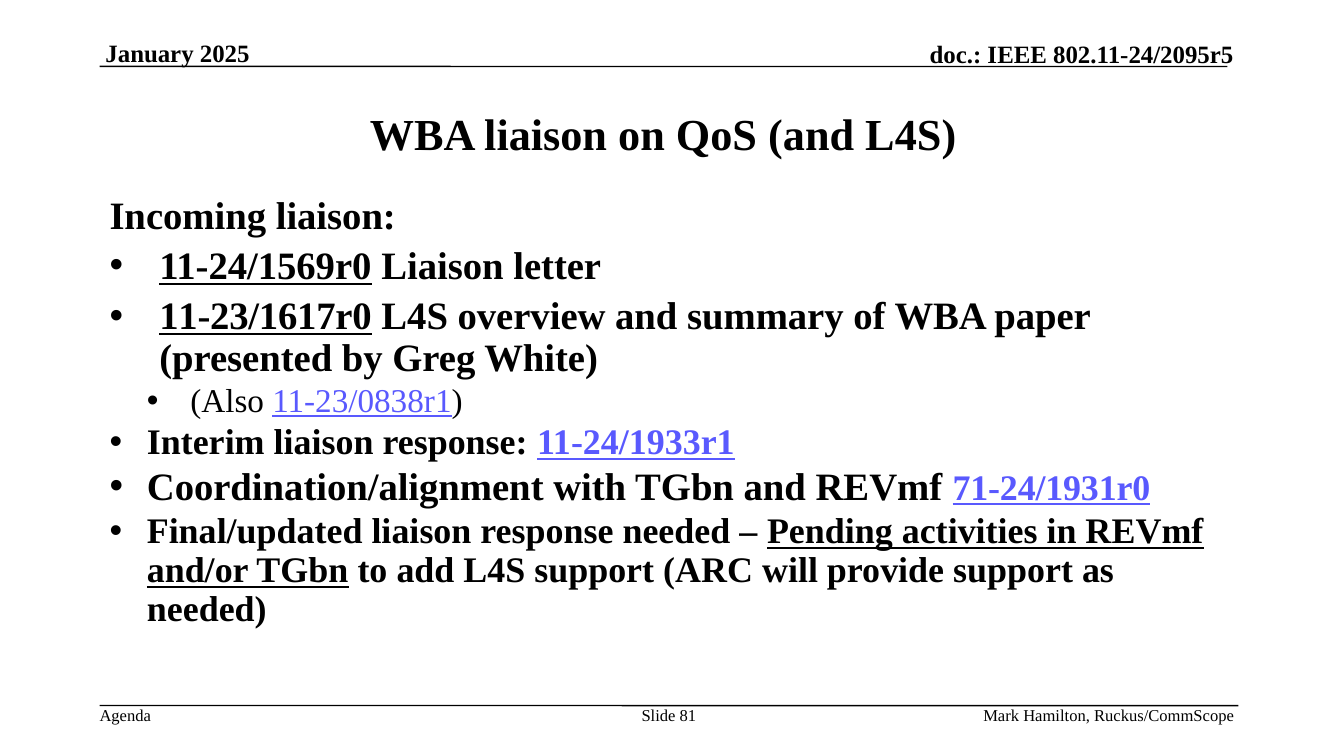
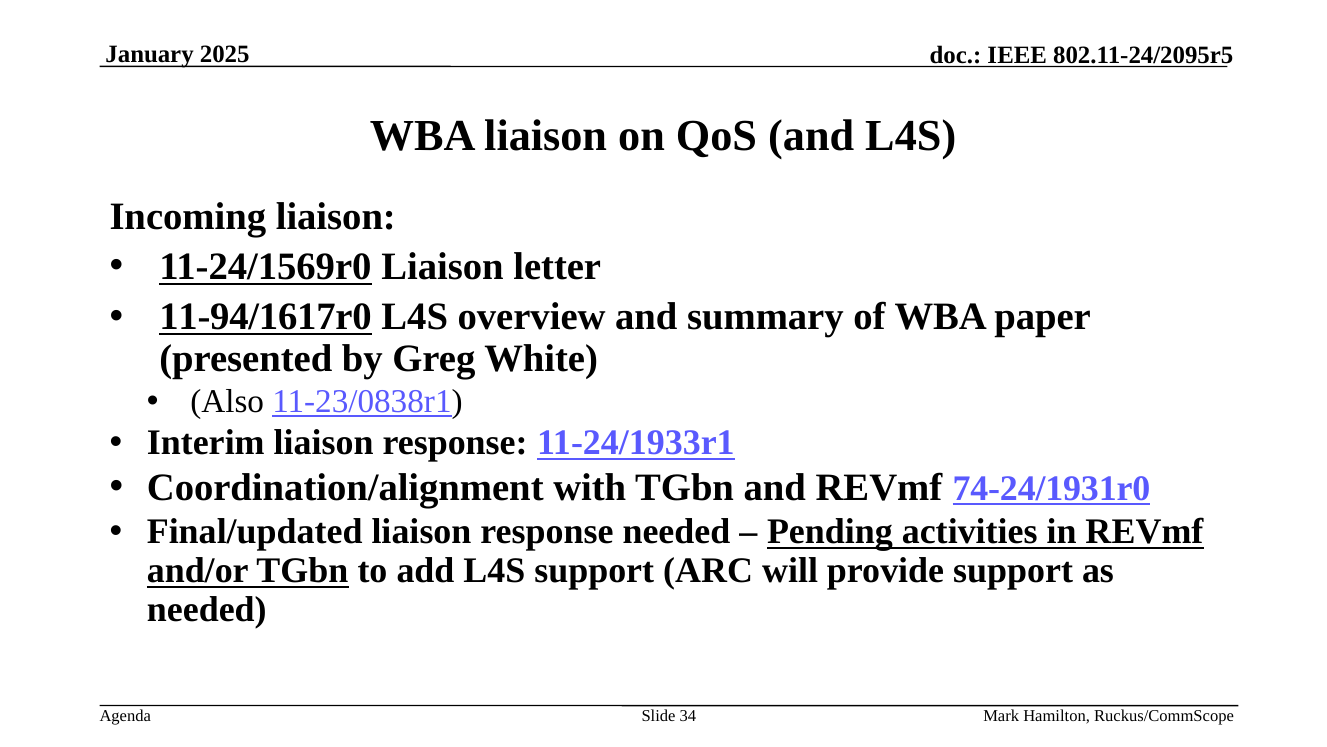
11-23/1617r0: 11-23/1617r0 -> 11-94/1617r0
71-24/1931r0: 71-24/1931r0 -> 74-24/1931r0
81: 81 -> 34
